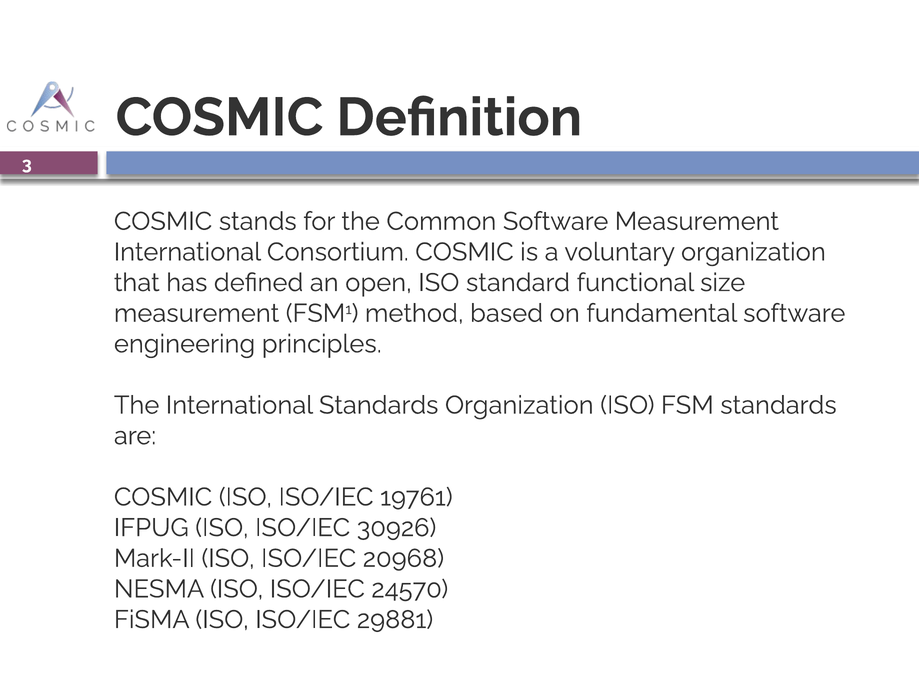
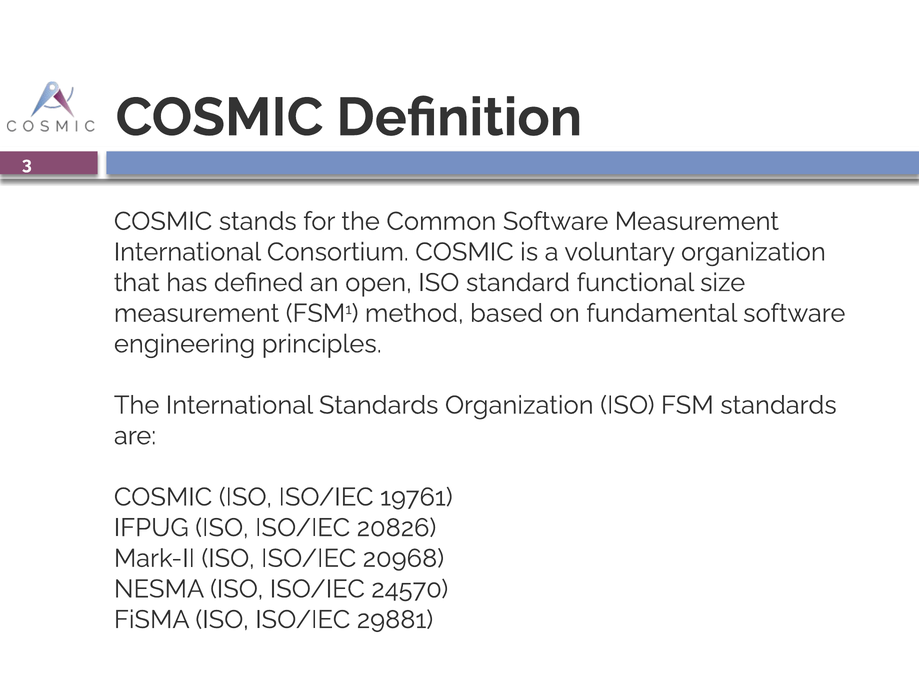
30926: 30926 -> 20826
